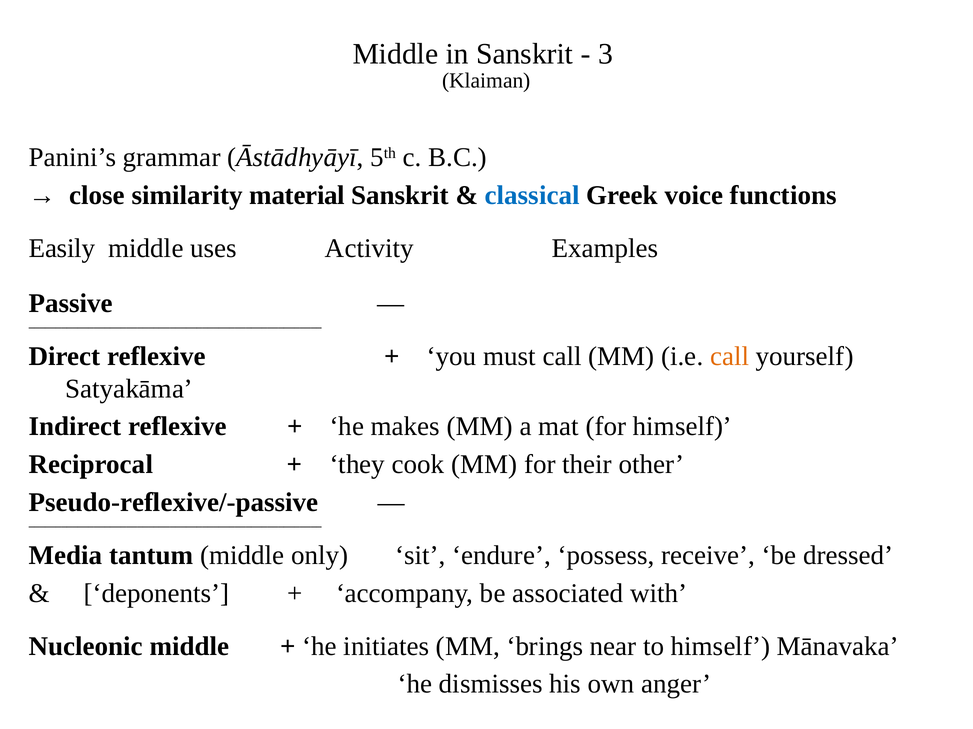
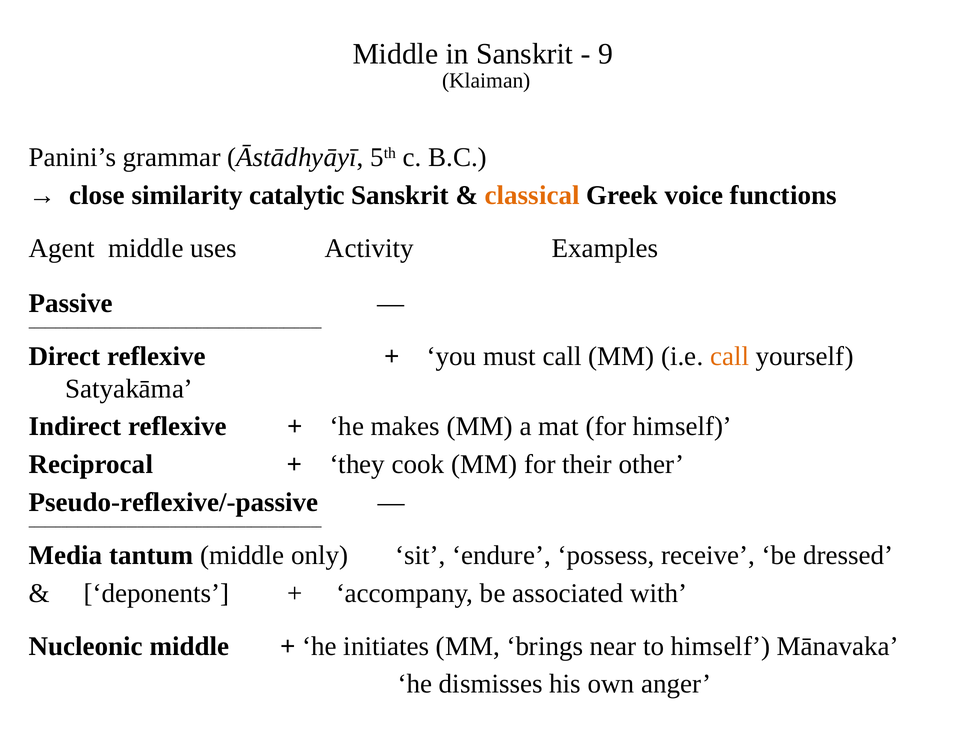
3: 3 -> 9
material: material -> catalytic
classical colour: blue -> orange
Easily: Easily -> Agent
